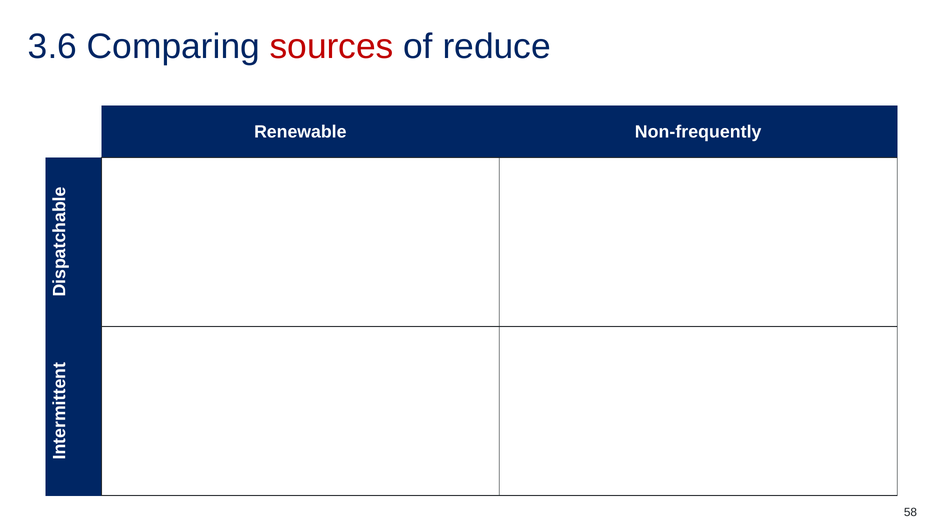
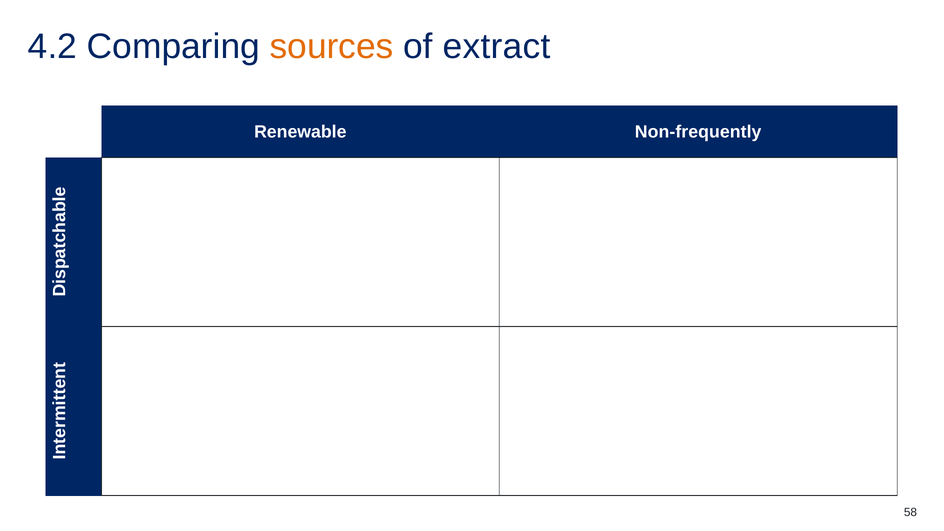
3.6: 3.6 -> 4.2
sources colour: red -> orange
reduce: reduce -> extract
